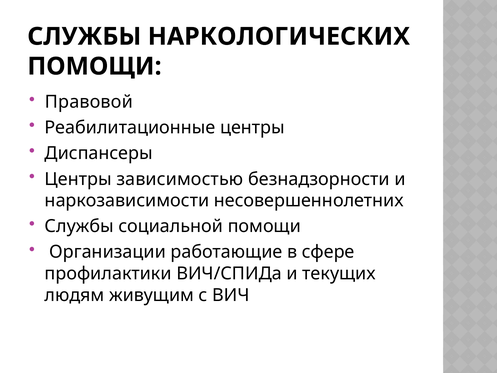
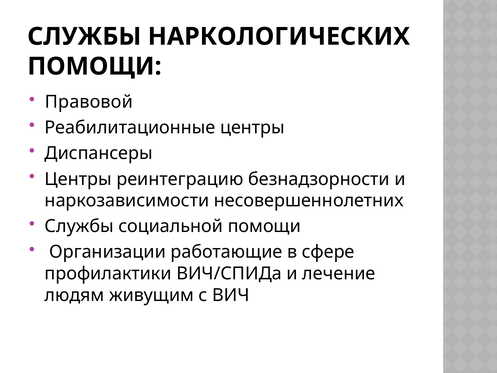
зависимостью: зависимостью -> реинтеграцию
текущих: текущих -> лечение
